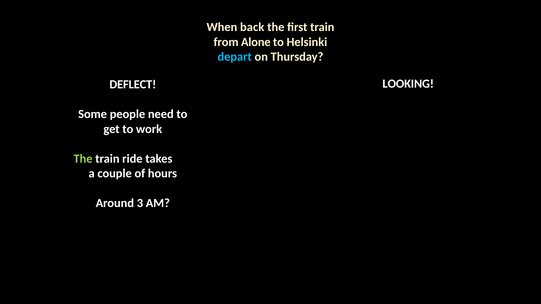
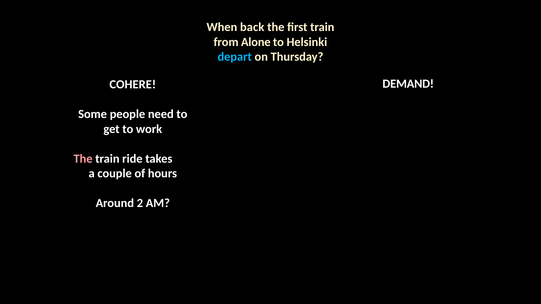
LOOKING: LOOKING -> DEMAND
DEFLECT: DEFLECT -> COHERE
The at (83, 159) colour: light green -> pink
3: 3 -> 2
